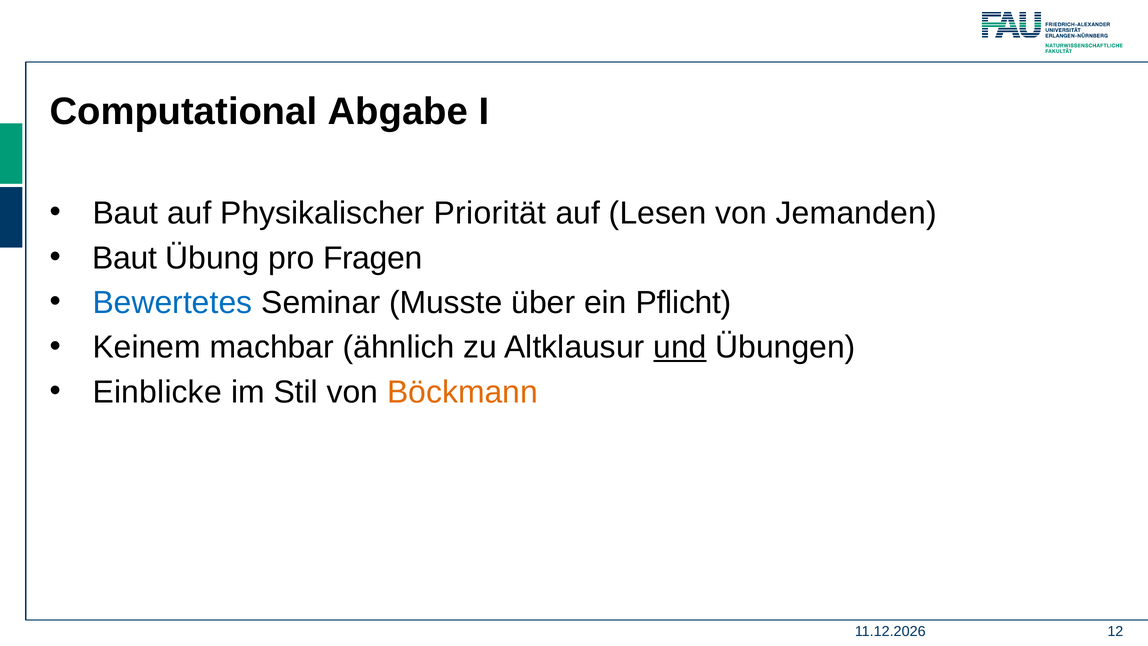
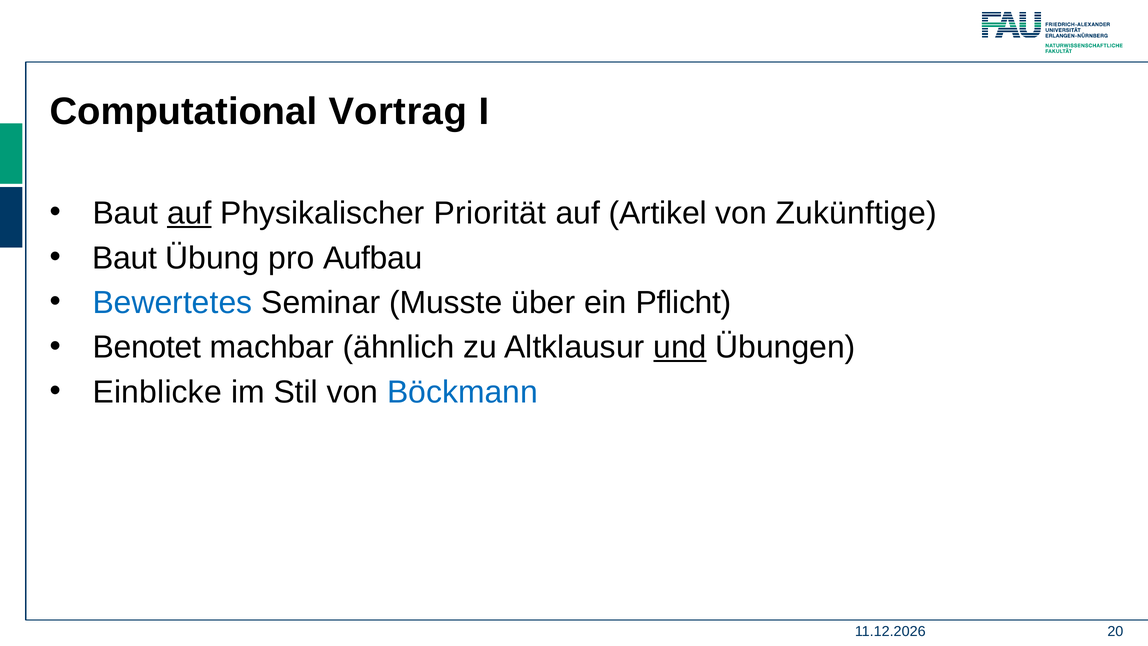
Abgabe: Abgabe -> Vortrag
auf at (189, 213) underline: none -> present
Lesen: Lesen -> Artikel
Jemanden: Jemanden -> Zukünftige
Fragen: Fragen -> Aufbau
Keinem: Keinem -> Benotet
Böckmann colour: orange -> blue
12: 12 -> 20
